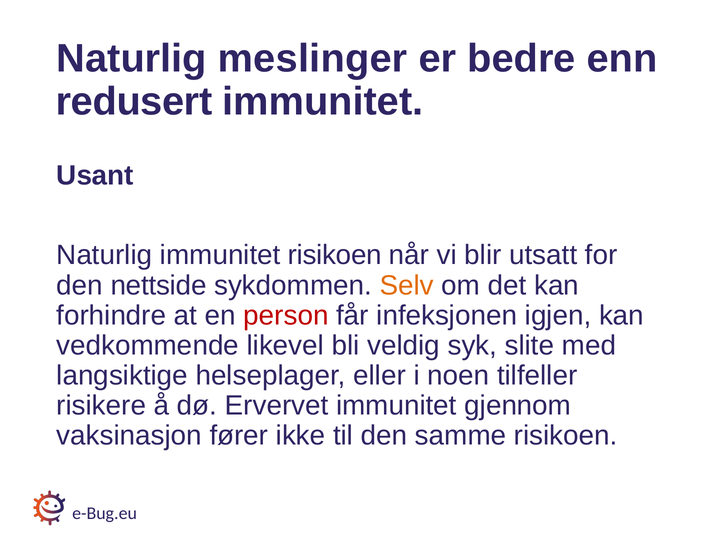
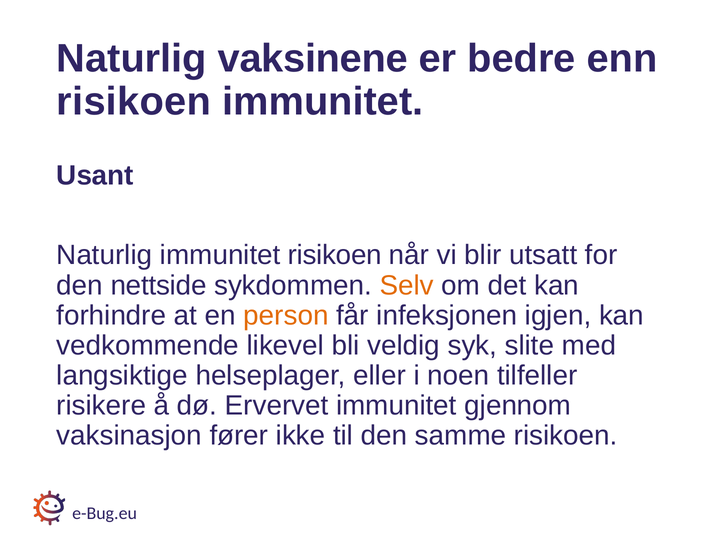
meslinger: meslinger -> vaksinene
redusert at (134, 102): redusert -> risikoen
person colour: red -> orange
